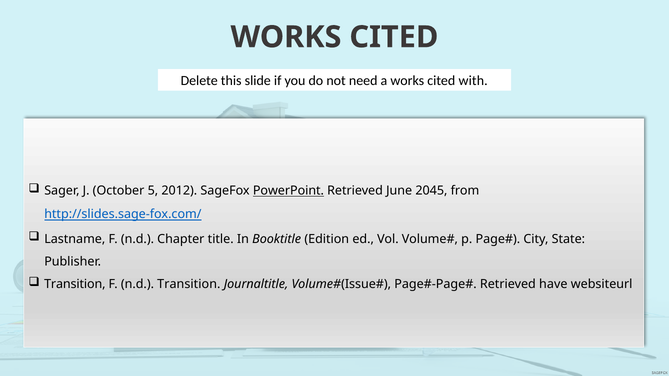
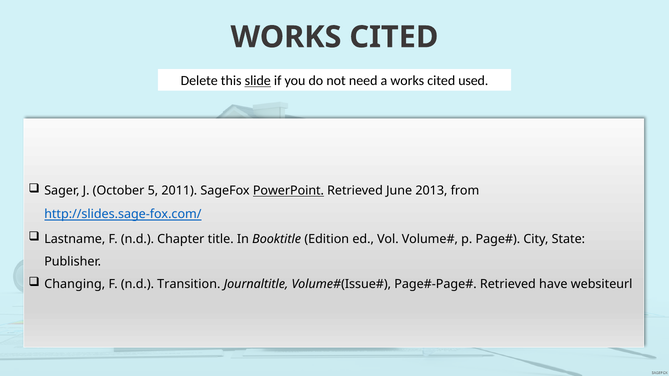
slide underline: none -> present
with: with -> used
2012: 2012 -> 2011
2045: 2045 -> 2013
Transition at (75, 284): Transition -> Changing
